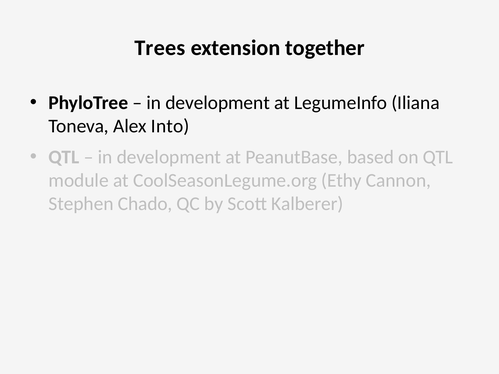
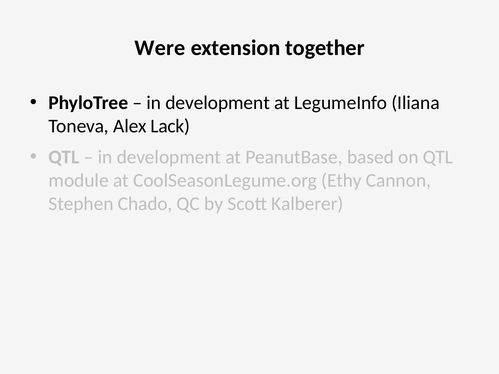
Trees: Trees -> Were
Into: Into -> Lack
